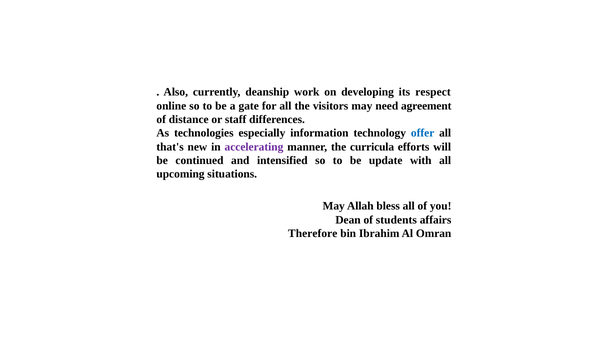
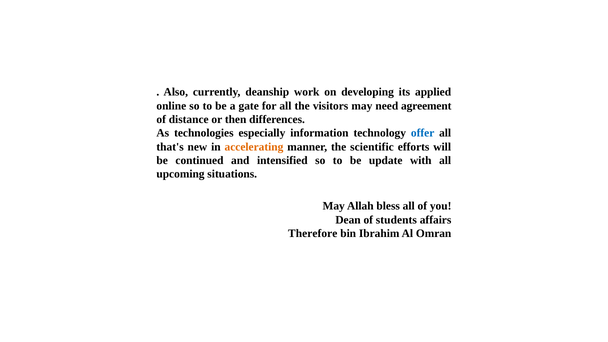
respect: respect -> applied
staff: staff -> then
accelerating colour: purple -> orange
curricula: curricula -> scientific
